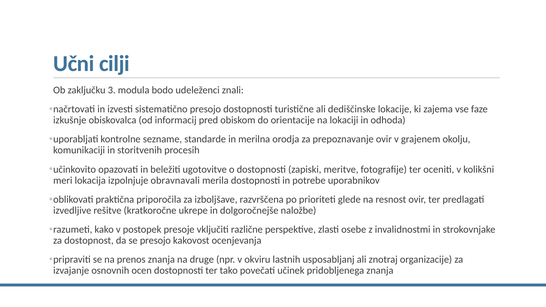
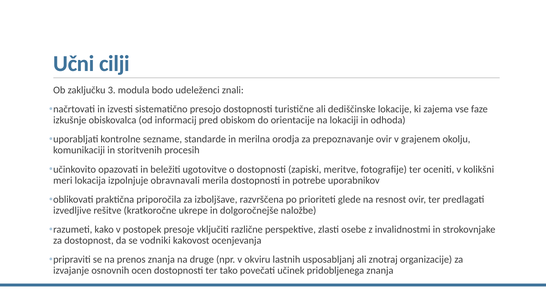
se presojo: presojo -> vodniki
